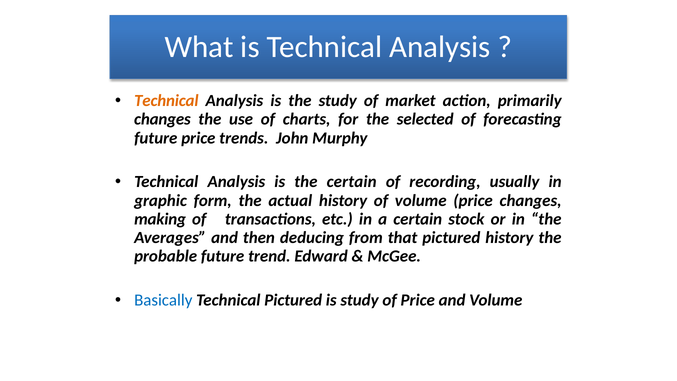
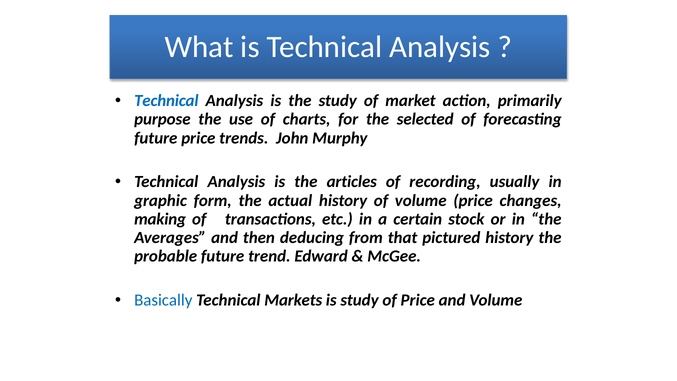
Technical at (166, 101) colour: orange -> blue
changes at (162, 119): changes -> purpose
the certain: certain -> articles
Technical Pictured: Pictured -> Markets
